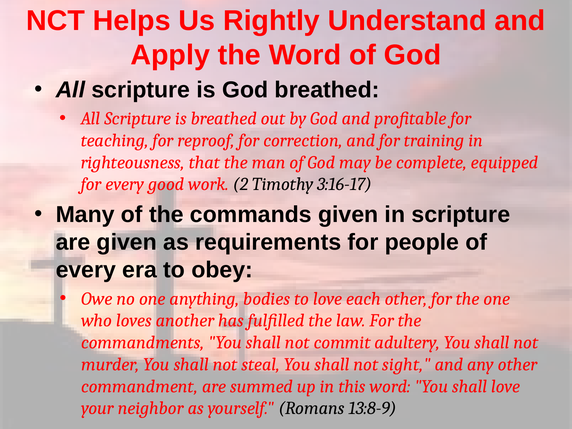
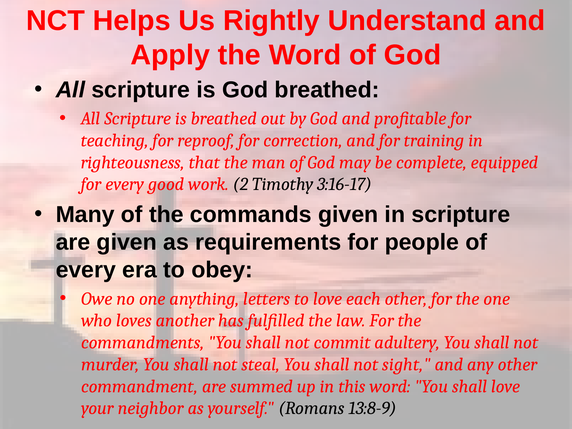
bodies: bodies -> letters
